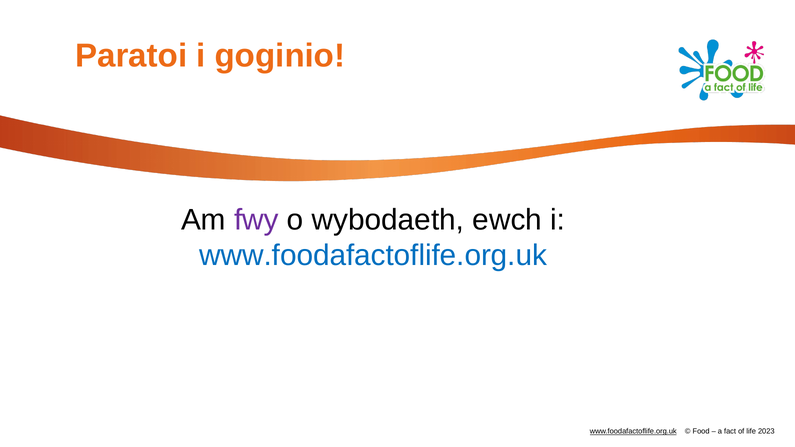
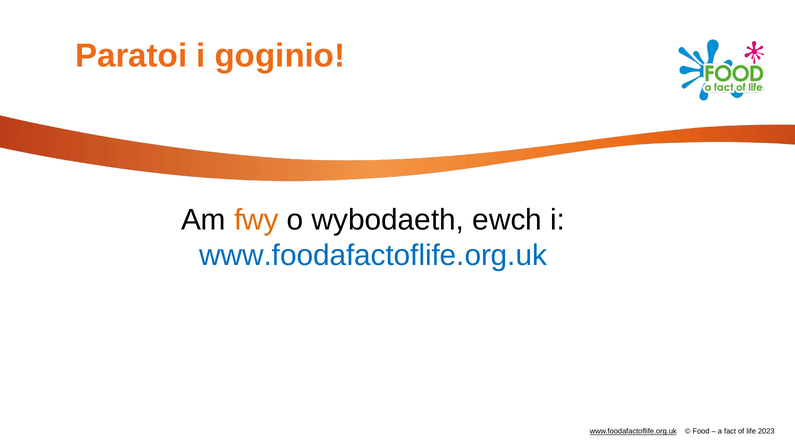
fwy colour: purple -> orange
